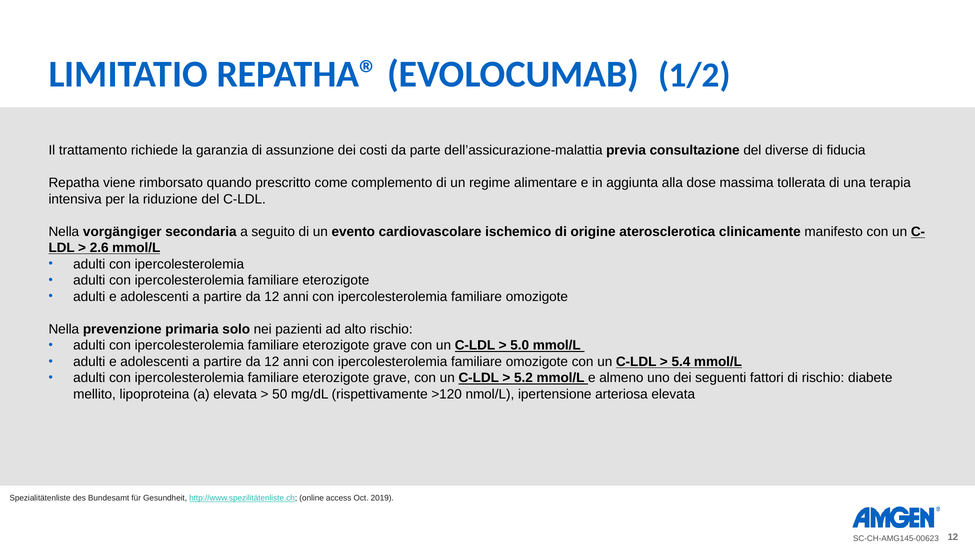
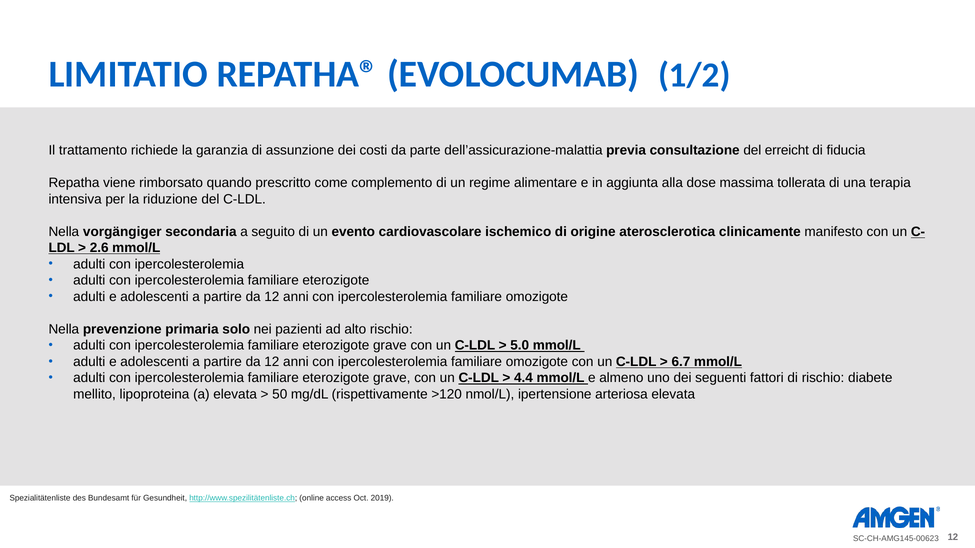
diverse: diverse -> erreicht
5.4: 5.4 -> 6.7
5.2: 5.2 -> 4.4
